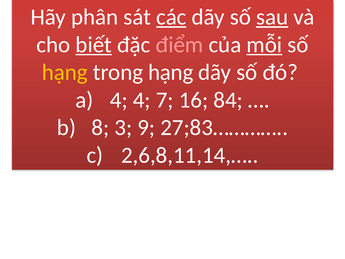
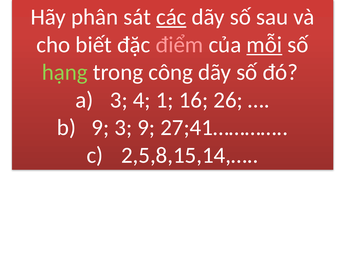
sau underline: present -> none
biết underline: present -> none
hạng at (65, 72) colour: yellow -> light green
trong hạng: hạng -> công
4 at (119, 100): 4 -> 3
7: 7 -> 1
84: 84 -> 26
8 at (100, 127): 8 -> 9
27;83…………: 27;83………… -> 27;41…………
2,6,8,11,14,…: 2,6,8,11,14,… -> 2,5,8,15,14,…
